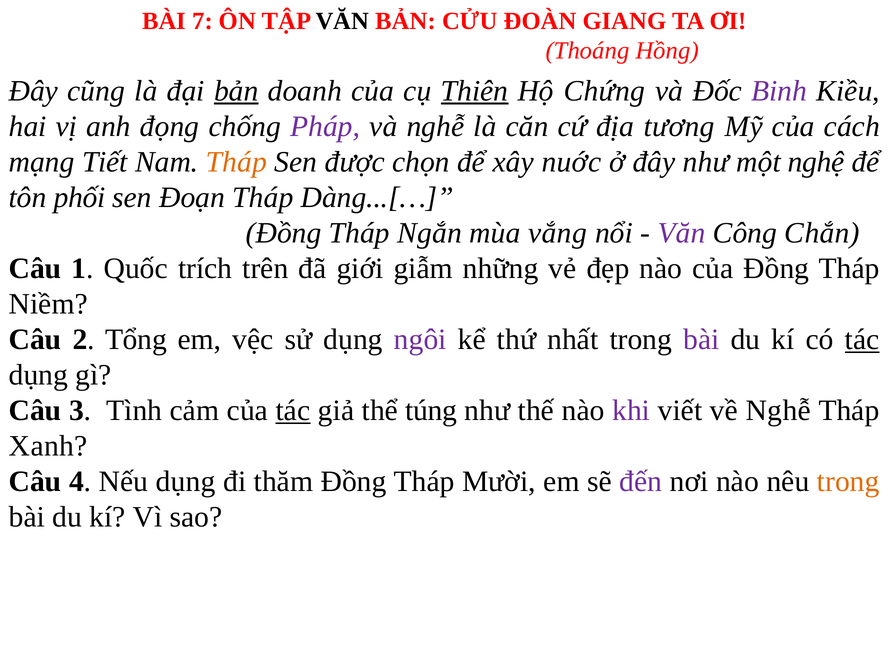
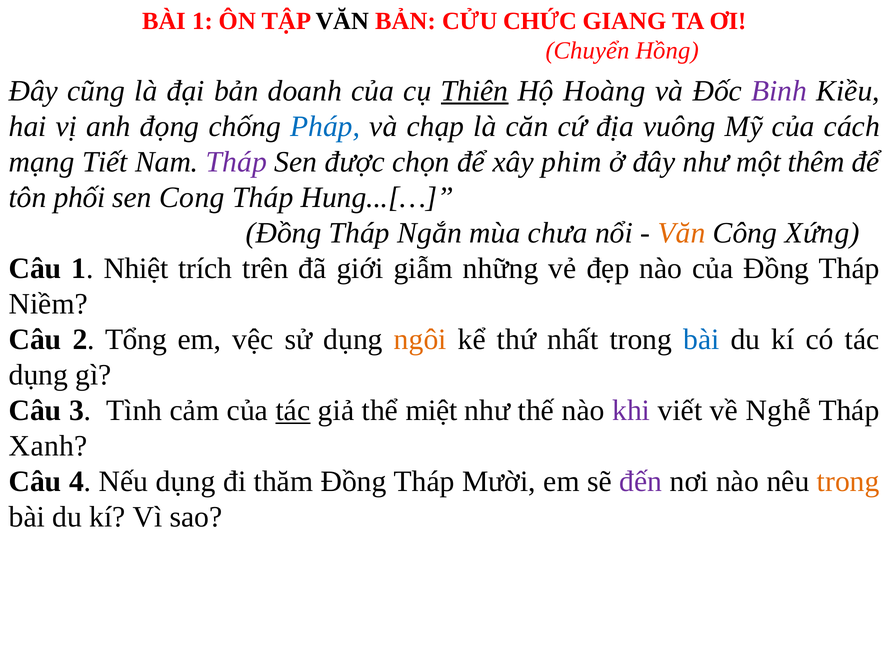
BÀI 7: 7 -> 1
ĐOÀN: ĐOÀN -> CHỨC
Thoáng: Thoáng -> Chuyển
bản at (236, 91) underline: present -> none
Chứng: Chứng -> Hoàng
Pháp colour: purple -> blue
và nghễ: nghễ -> chạp
tương: tương -> vuông
Tháp at (236, 162) colour: orange -> purple
nuớc: nuớc -> phim
nghệ: nghệ -> thêm
Đoạn: Đoạn -> Cong
Dàng...[…: Dàng...[… -> Hung...[…
vắng: vắng -> chưa
Văn at (681, 233) colour: purple -> orange
Chắn: Chắn -> Xứng
Quốc: Quốc -> Nhiệt
ngôi colour: purple -> orange
bài at (701, 340) colour: purple -> blue
tác at (862, 340) underline: present -> none
túng: túng -> miệt
